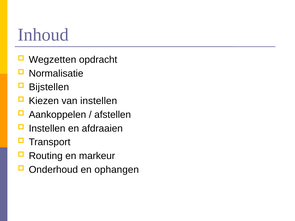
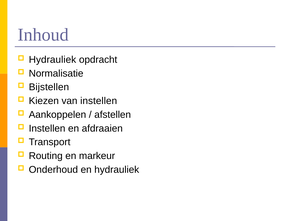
Wegzetten at (53, 60): Wegzetten -> Hydrauliek
en ophangen: ophangen -> hydrauliek
